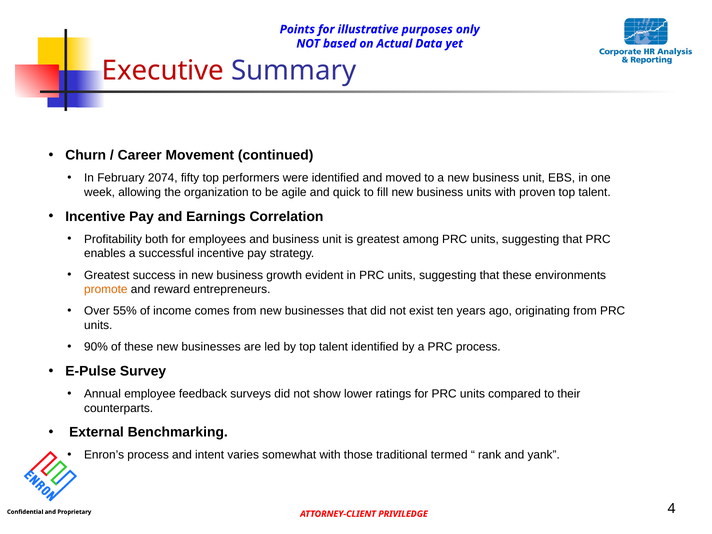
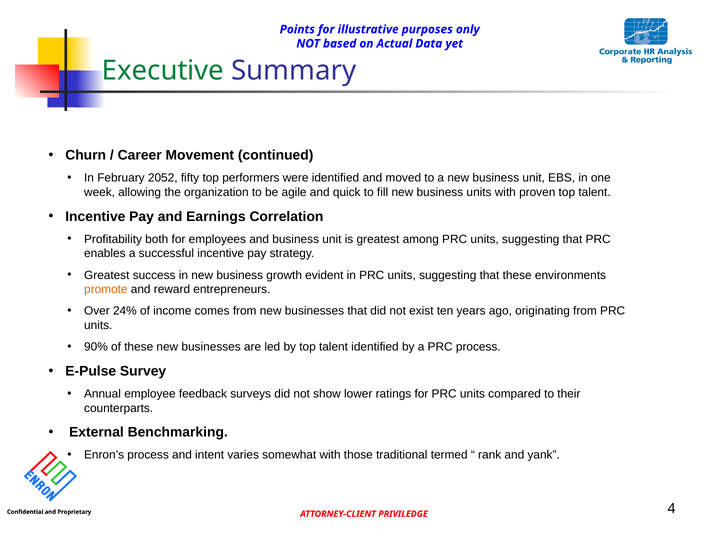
Executive colour: red -> green
2074: 2074 -> 2052
55%: 55% -> 24%
